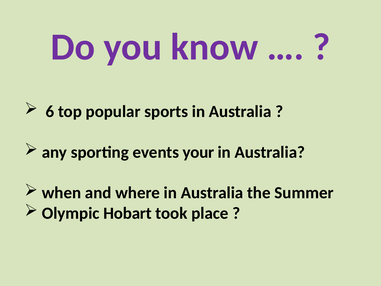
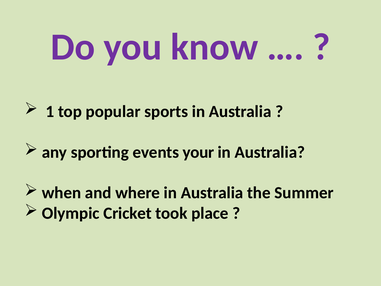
6: 6 -> 1
Hobart: Hobart -> Cricket
